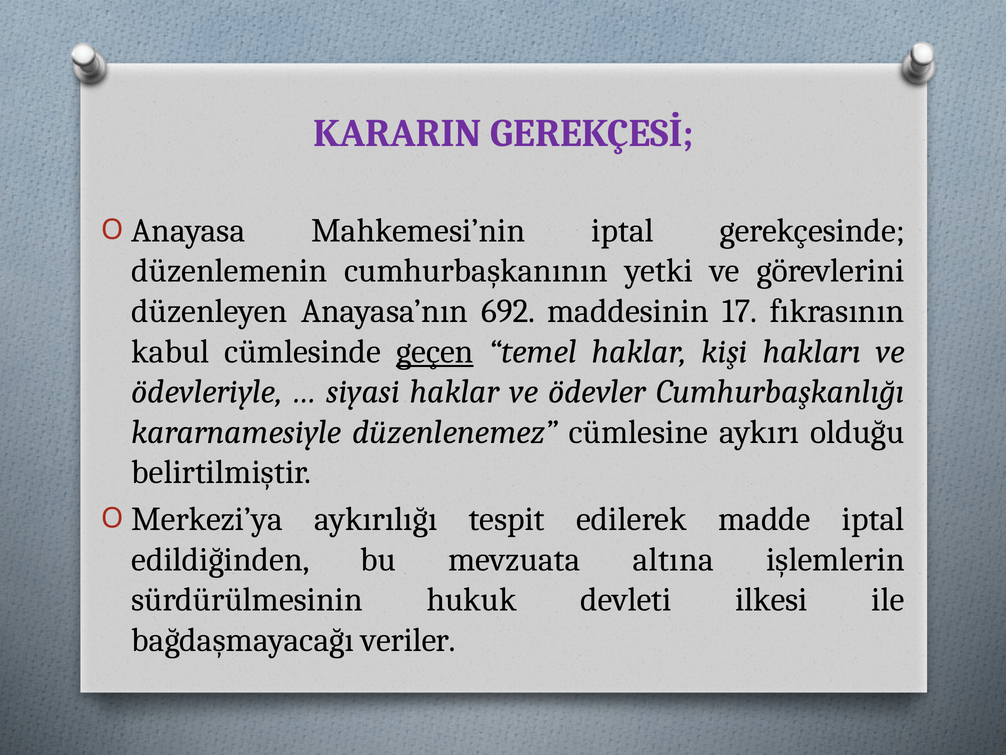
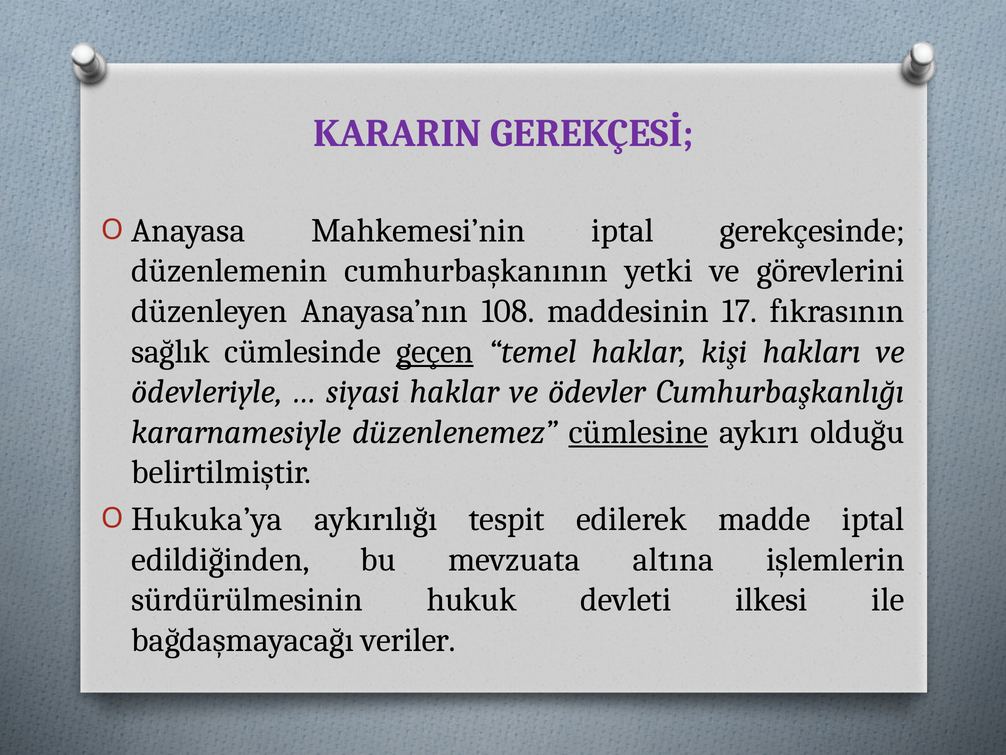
692: 692 -> 108
kabul: kabul -> sağlık
cümlesine underline: none -> present
Merkezi’ya: Merkezi’ya -> Hukuka’ya
